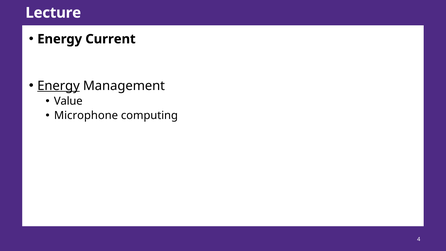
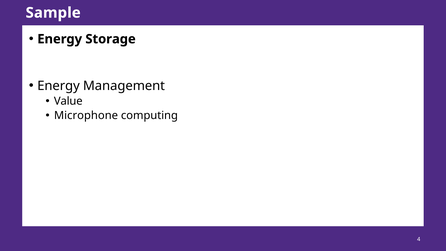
Lecture: Lecture -> Sample
Current: Current -> Storage
Energy at (59, 86) underline: present -> none
